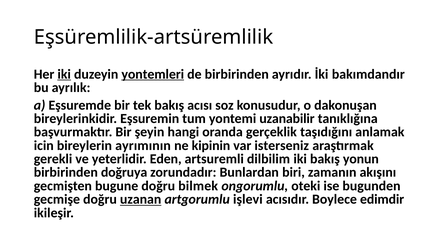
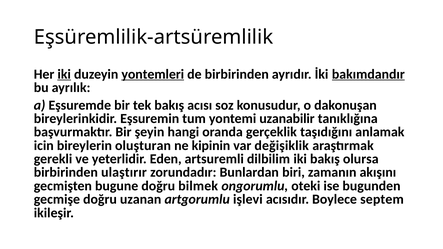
bakımdandır underline: none -> present
ayrımının: ayrımının -> oluşturan
isterseniz: isterseniz -> değişiklik
yonun: yonun -> olursa
doğruya: doğruya -> ulaştırır
uzanan underline: present -> none
edimdir: edimdir -> septem
